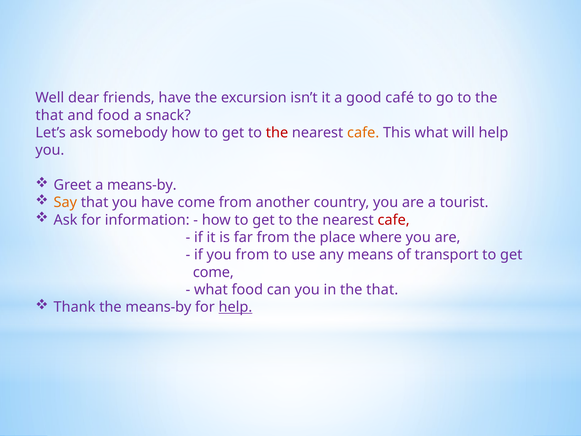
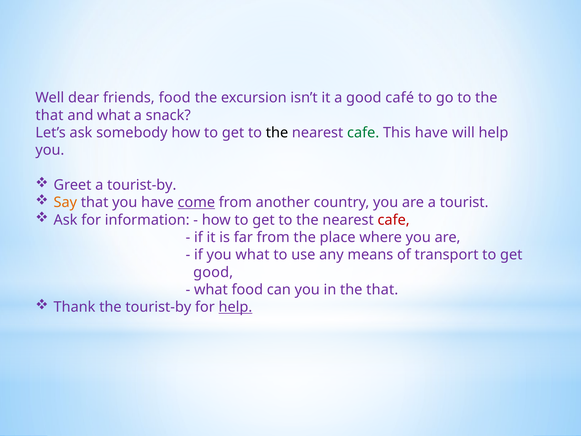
friends have: have -> food
and food: food -> what
the at (277, 133) colour: red -> black
cafe at (363, 133) colour: orange -> green
This what: what -> have
a means-by: means-by -> tourist-by
come at (196, 202) underline: none -> present
you from: from -> what
come at (213, 272): come -> good
the means-by: means-by -> tourist-by
